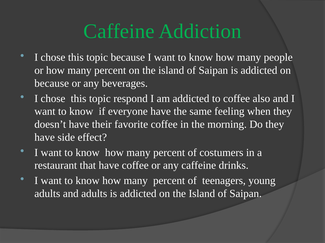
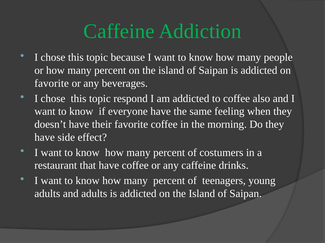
because at (52, 84): because -> favorite
